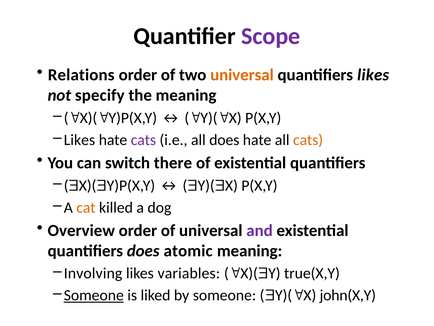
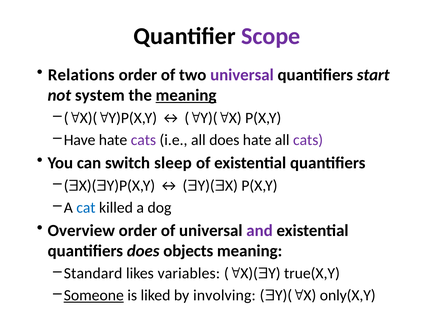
universal at (242, 75) colour: orange -> purple
quantifiers likes: likes -> start
specify: specify -> system
meaning at (186, 95) underline: none -> present
Likes at (79, 140): Likes -> Have
cats at (308, 140) colour: orange -> purple
there: there -> sleep
cat colour: orange -> blue
atomic: atomic -> objects
Involving: Involving -> Standard
by someone: someone -> involving
john(X,Y: john(X,Y -> only(X,Y
